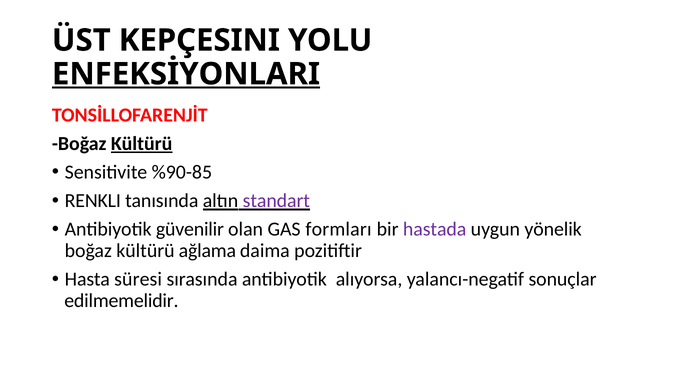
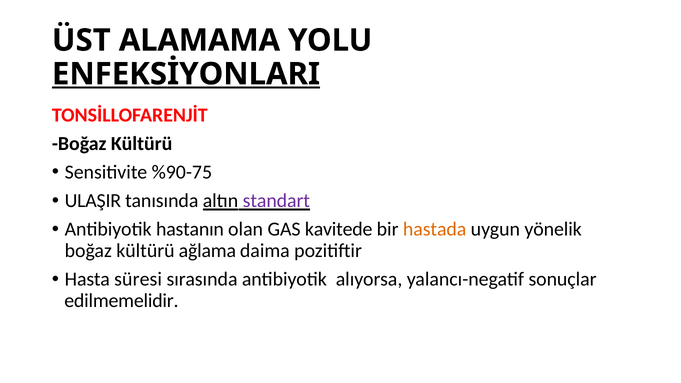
KEPÇESINI: KEPÇESINI -> ALAMAMA
Kültürü at (142, 144) underline: present -> none
%90-85: %90-85 -> %90-75
RENKLI: RENKLI -> ULAŞIR
güvenilir: güvenilir -> hastanın
formları: formları -> kavitede
hastada colour: purple -> orange
